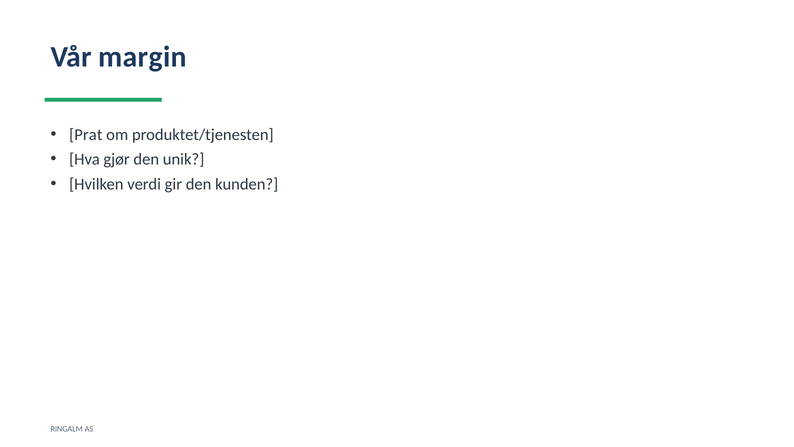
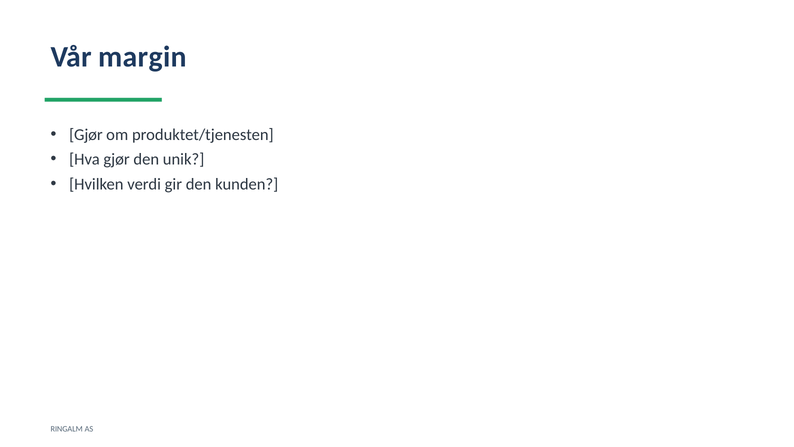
Prat at (86, 134): Prat -> Gjør
